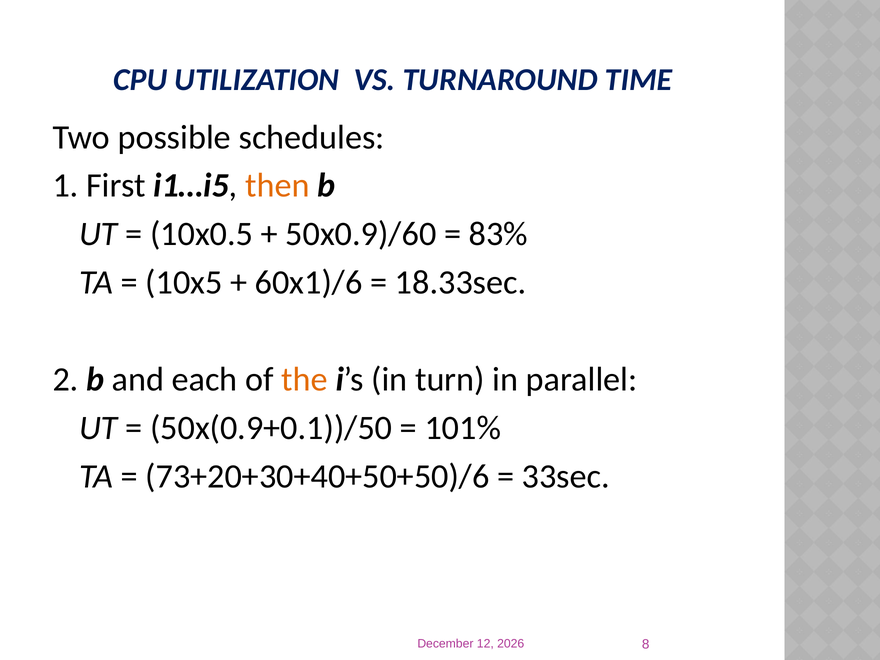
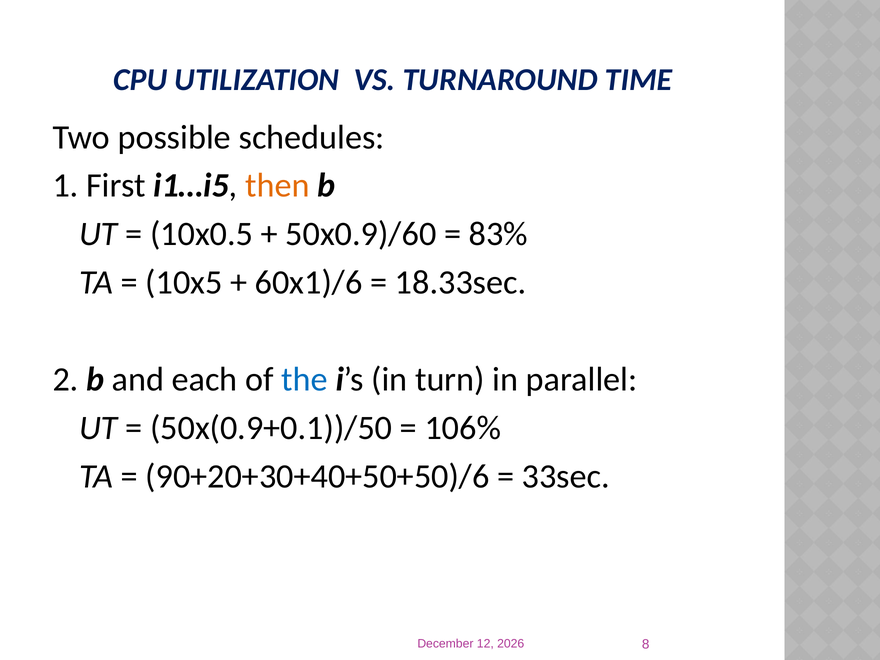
the colour: orange -> blue
101%: 101% -> 106%
73+20+30+40+50+50)/6: 73+20+30+40+50+50)/6 -> 90+20+30+40+50+50)/6
